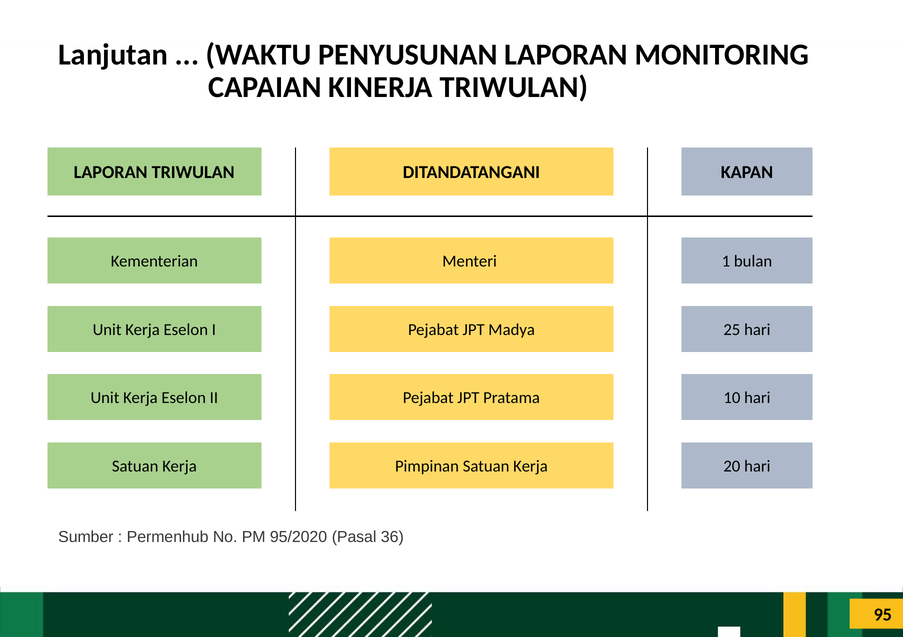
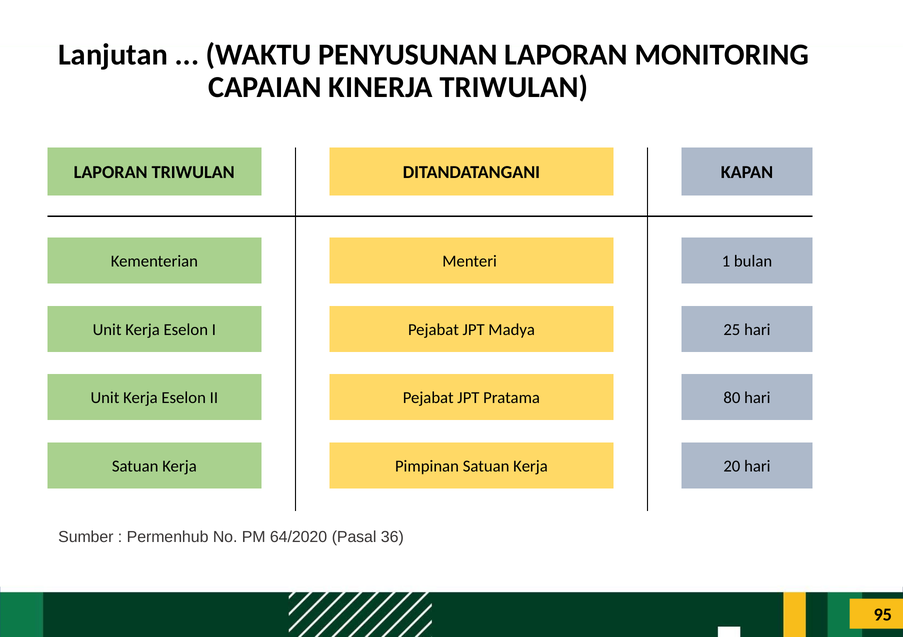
10: 10 -> 80
95/2020: 95/2020 -> 64/2020
